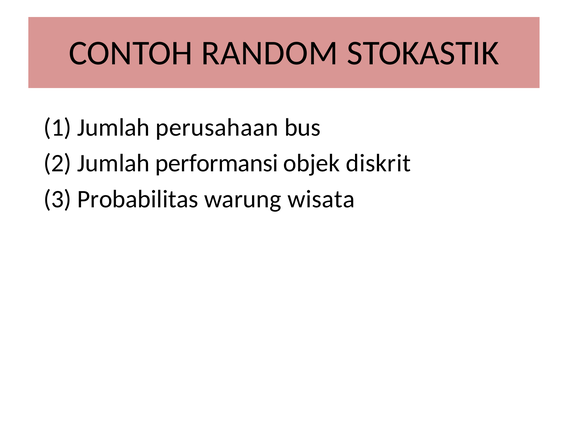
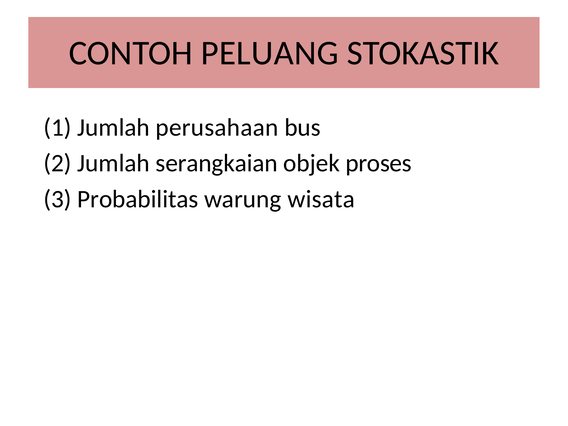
RANDOM: RANDOM -> PELUANG
performansi: performansi -> serangkaian
diskrit: diskrit -> proses
